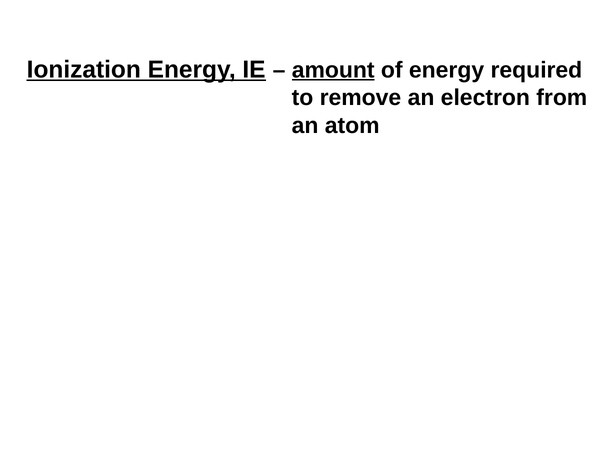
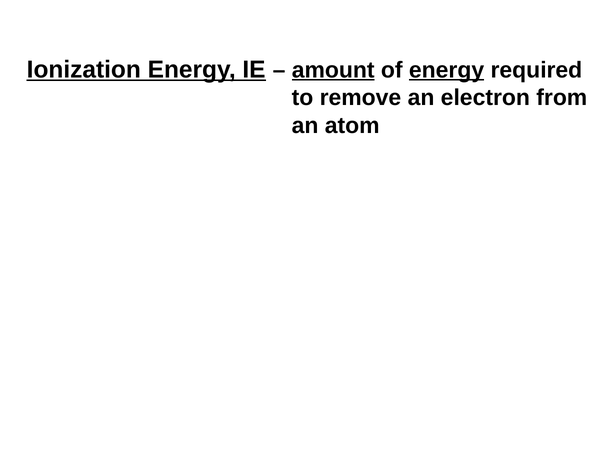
energy at (447, 70) underline: none -> present
